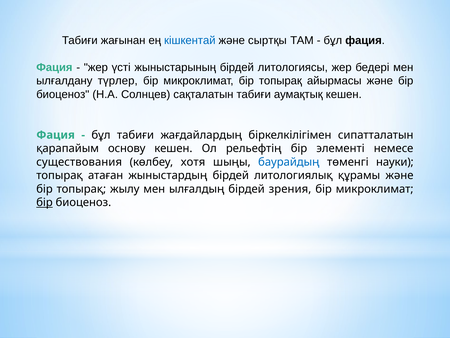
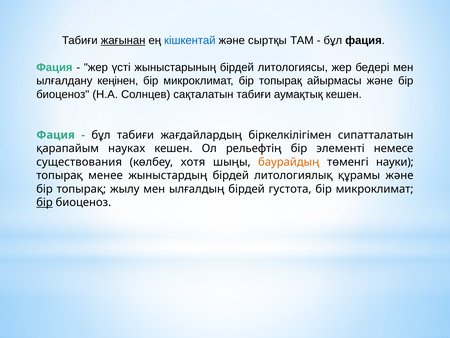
жағынан underline: none -> present
түрлер: түрлер -> кеңінен
основу: основу -> науках
баурайдың colour: blue -> orange
атаған: атаған -> менее
зрения: зрения -> густота
